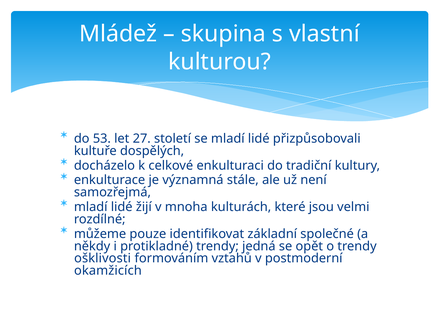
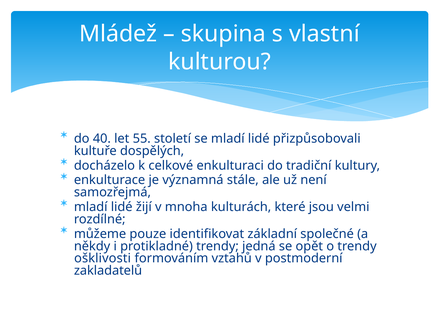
53: 53 -> 40
27: 27 -> 55
okamžicích: okamžicích -> zakladatelů
